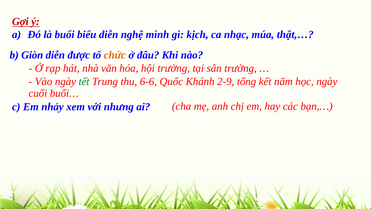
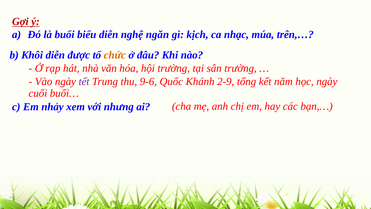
mình: mình -> ngăn
thật,…: thật,… -> trên,…
Giòn: Giòn -> Khôi
tết colour: green -> purple
6-6: 6-6 -> 9-6
